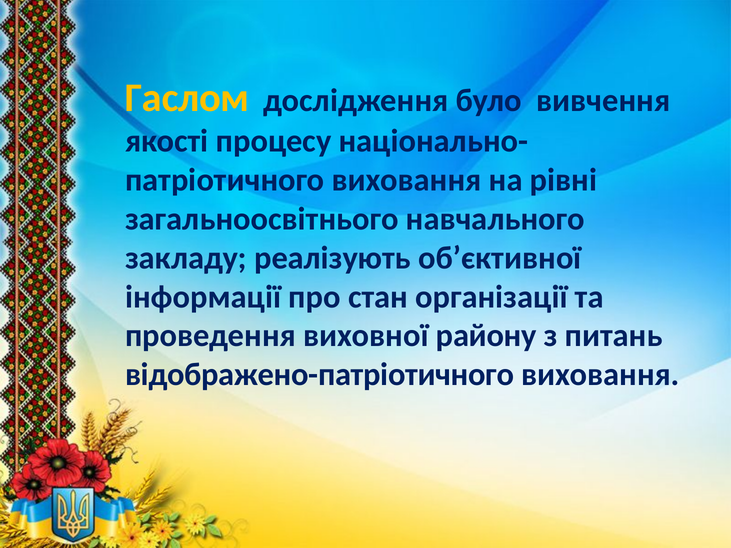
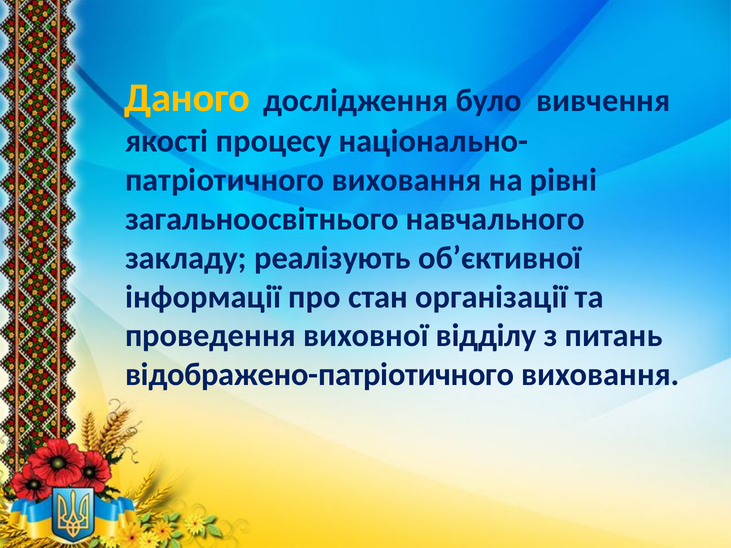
Гаслом: Гаслом -> Даного
району: району -> відділу
